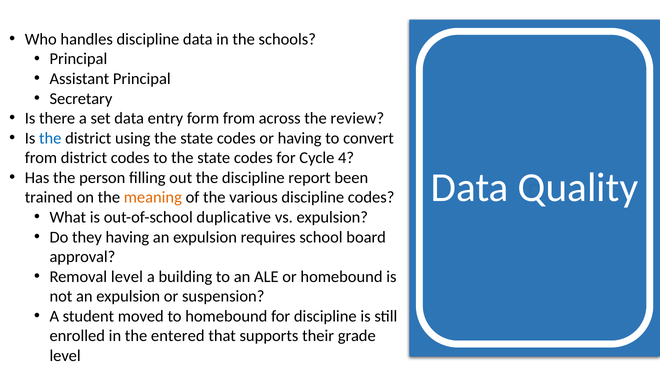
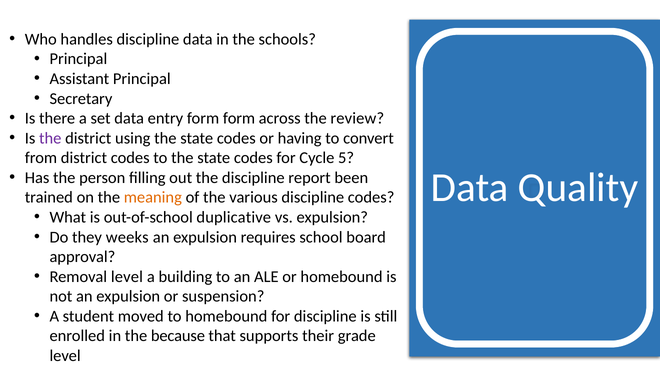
form from: from -> form
the at (50, 138) colour: blue -> purple
4: 4 -> 5
they having: having -> weeks
entered: entered -> because
